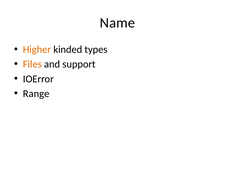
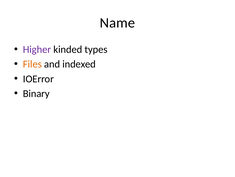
Higher colour: orange -> purple
support: support -> indexed
Range: Range -> Binary
